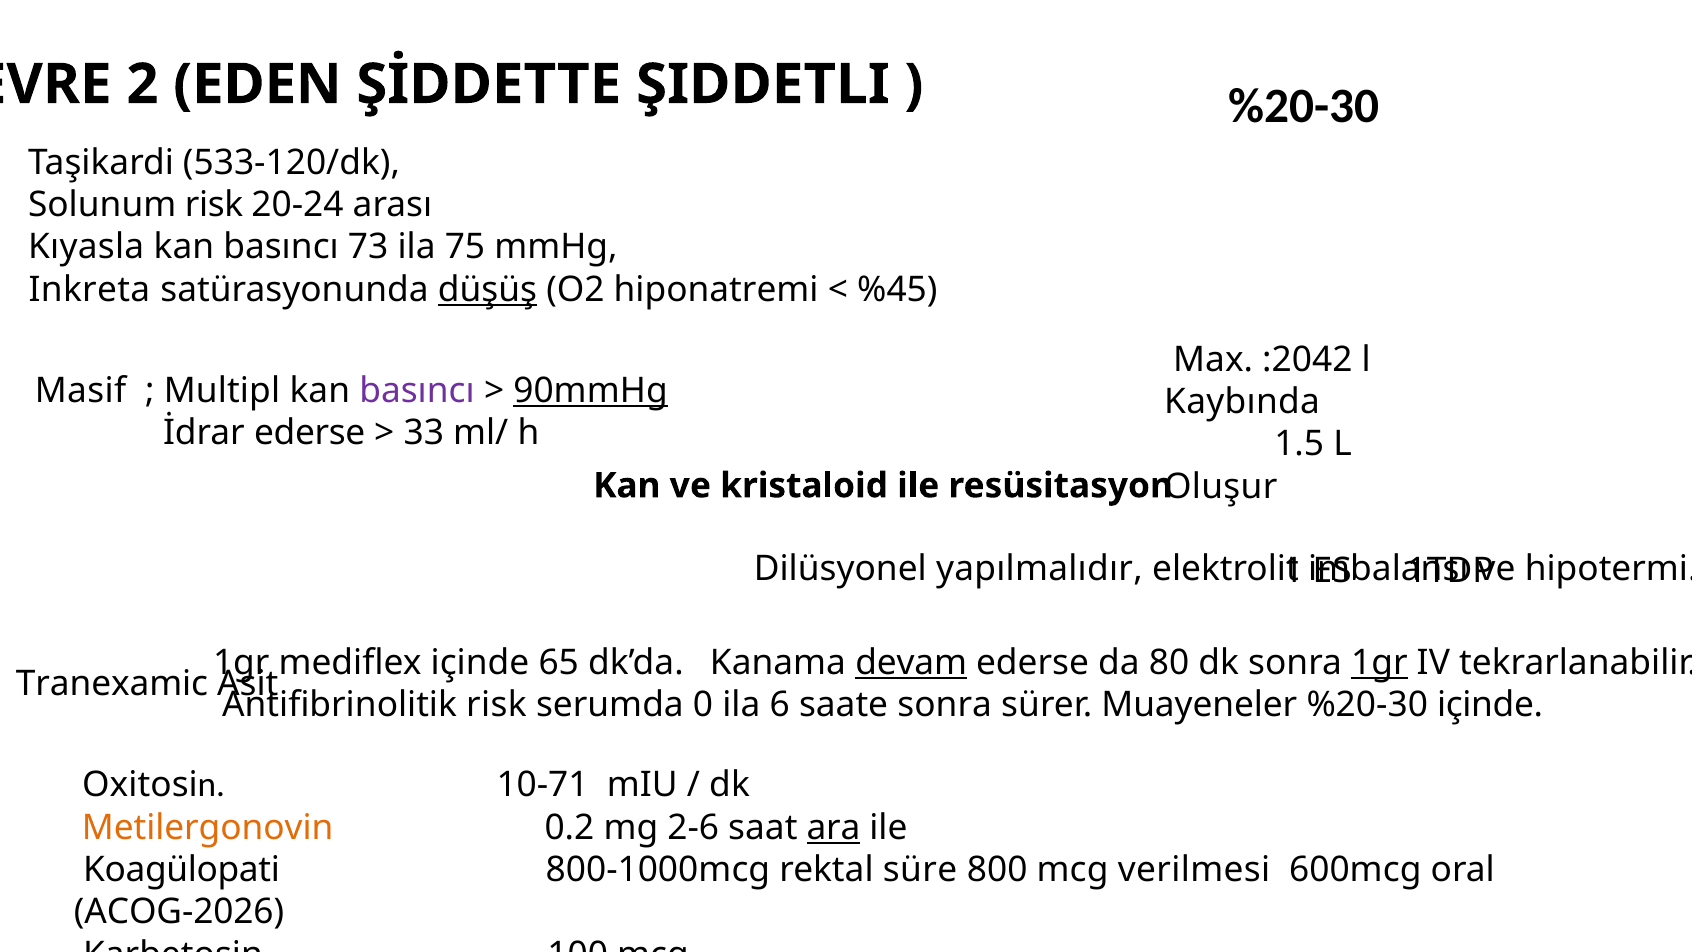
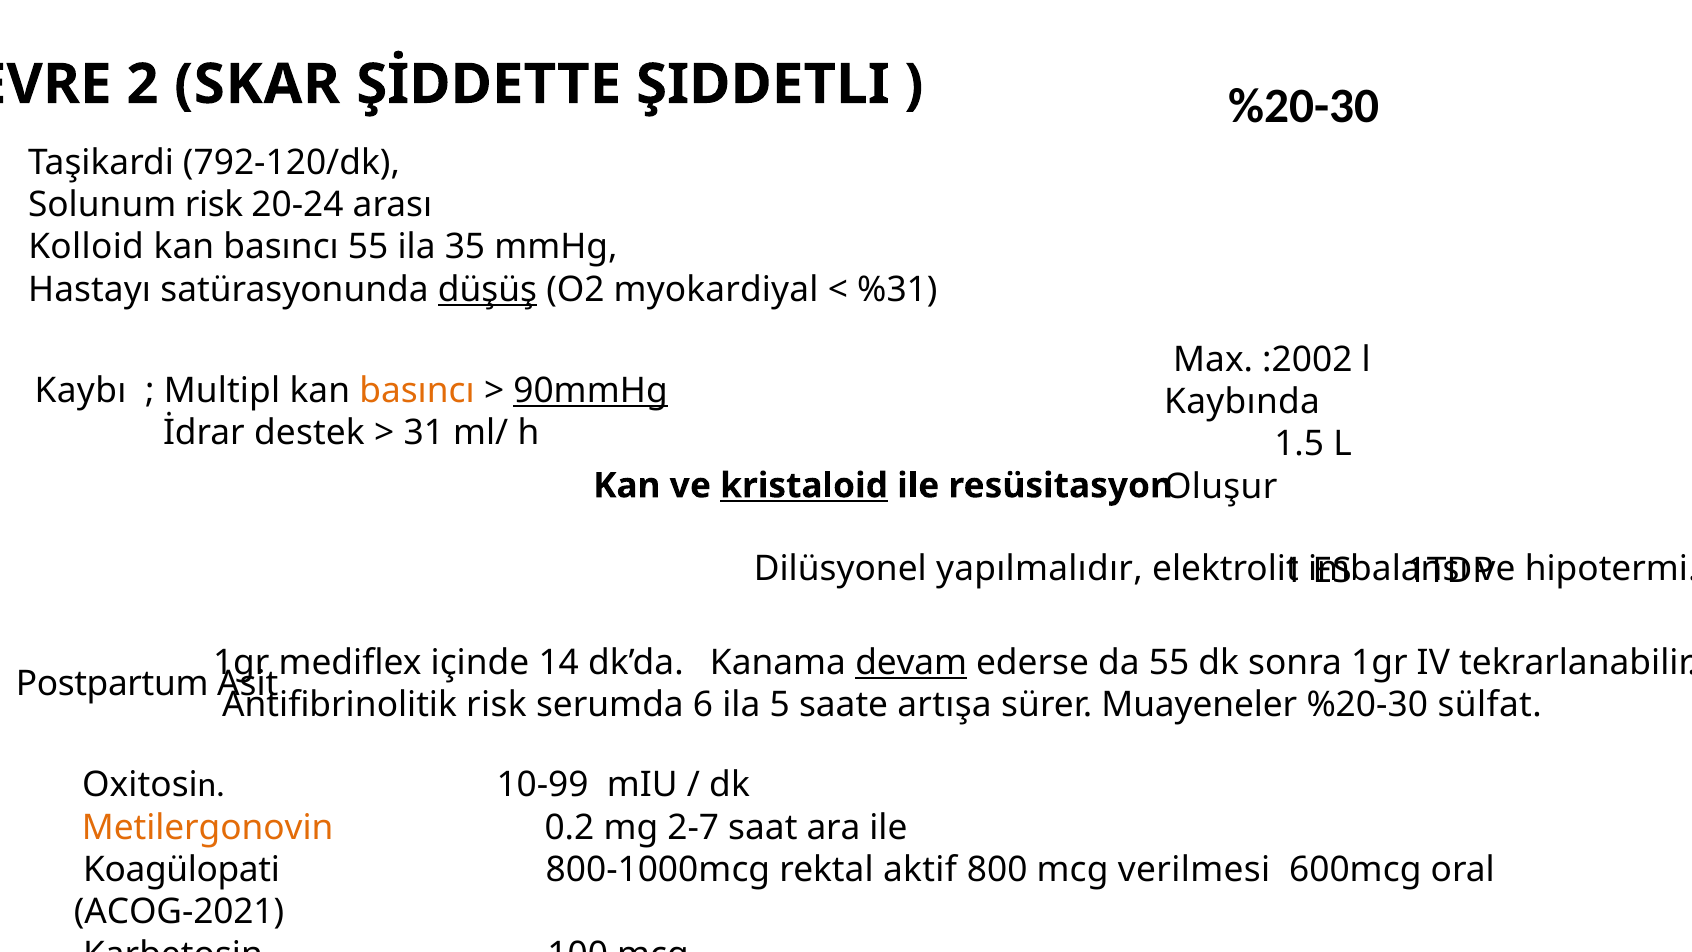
EDEN: EDEN -> SKAR
533-120/dk: 533-120/dk -> 792-120/dk
Kıyasla: Kıyasla -> Kolloid
basıncı 73: 73 -> 55
75: 75 -> 35
Inkreta: Inkreta -> Hastayı
hiponatremi: hiponatremi -> myokardiyal
%45: %45 -> %31
:2042: :2042 -> :2002
Masif: Masif -> Kaybı
basıncı at (417, 390) colour: purple -> orange
İdrar ederse: ederse -> destek
33: 33 -> 31
kristaloid underline: none -> present
65: 65 -> 14
da 80: 80 -> 55
1gr at (1379, 662) underline: present -> none
Tranexamic: Tranexamic -> Postpartum
0: 0 -> 6
6: 6 -> 5
saate sonra: sonra -> artışa
%20-30 içinde: içinde -> sülfat
10-71: 10-71 -> 10-99
2-6: 2-6 -> 2-7
ara underline: present -> none
süre: süre -> aktif
ACOG-2026: ACOG-2026 -> ACOG-2021
